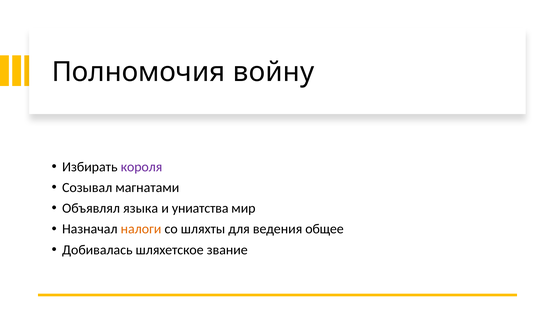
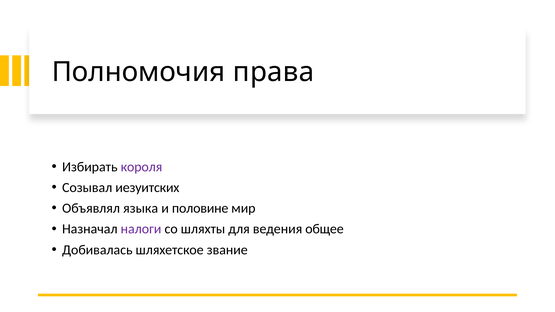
войну: войну -> права
магнатами: магнатами -> иезуитских
униатства: униатства -> половине
налоги colour: orange -> purple
